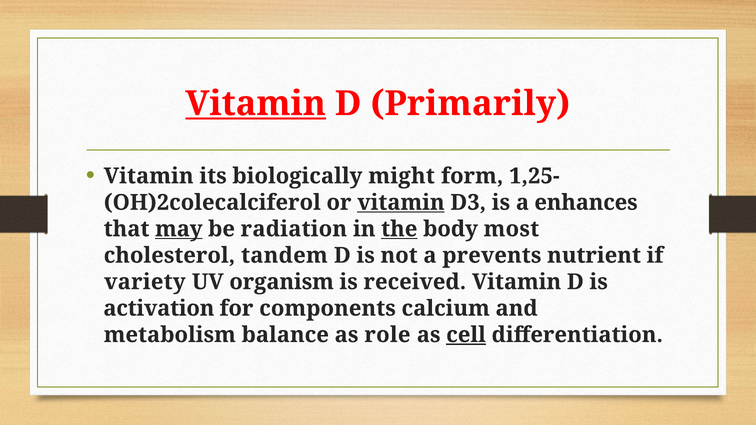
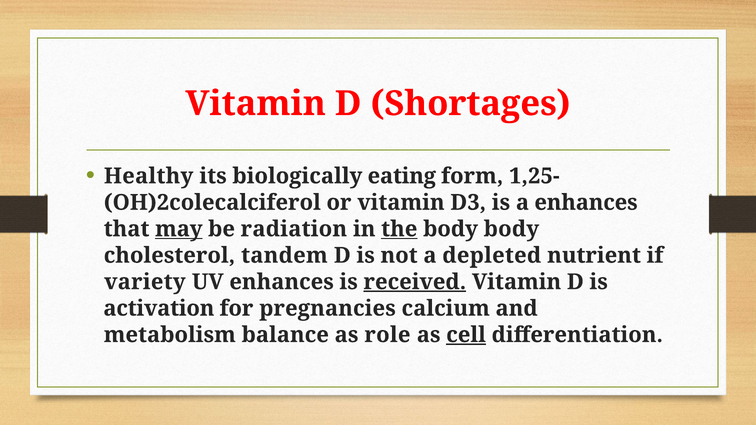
Vitamin at (256, 104) underline: present -> none
Primarily: Primarily -> Shortages
Vitamin at (149, 176): Vitamin -> Healthy
might: might -> eating
vitamin at (401, 203) underline: present -> none
body most: most -> body
prevents: prevents -> depleted
UV organism: organism -> enhances
received underline: none -> present
components: components -> pregnancies
